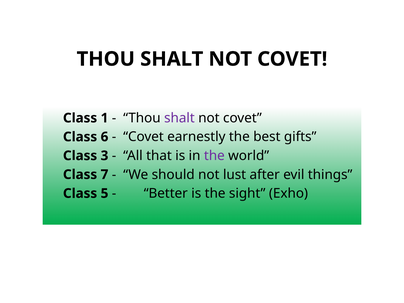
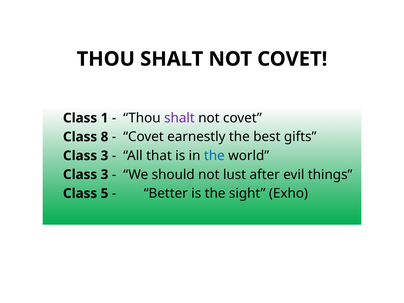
6: 6 -> 8
the at (214, 156) colour: purple -> blue
7 at (105, 175): 7 -> 3
